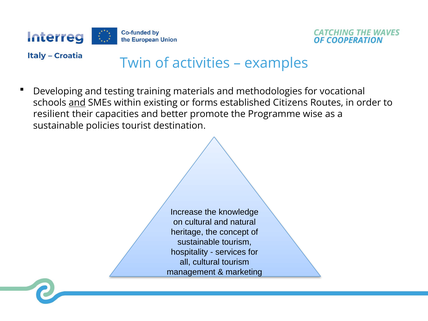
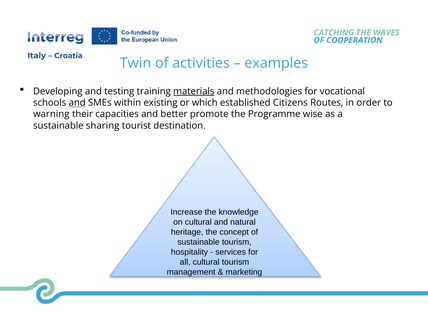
materials underline: none -> present
forms: forms -> which
resilient: resilient -> warning
policies: policies -> sharing
